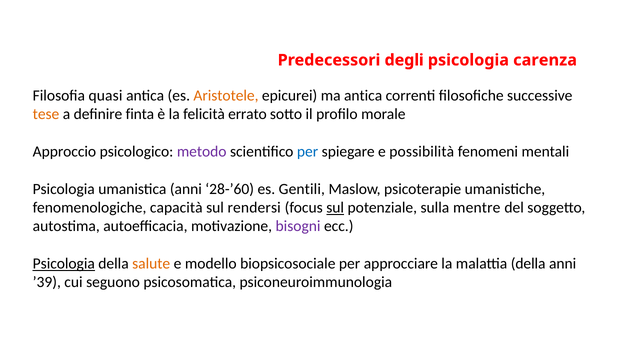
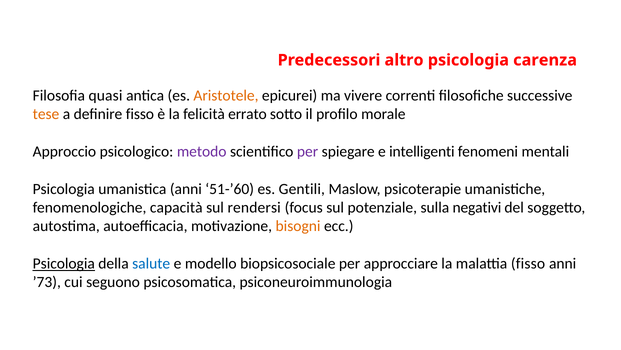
degli: degli -> altro
ma antica: antica -> vivere
definire finta: finta -> fisso
per at (308, 151) colour: blue -> purple
possibilità: possibilità -> intelligenti
28-’60: 28-’60 -> 51-’60
sul at (335, 207) underline: present -> none
mentre: mentre -> negativi
bisogni colour: purple -> orange
salute colour: orange -> blue
malattia della: della -> fisso
’39: ’39 -> ’73
